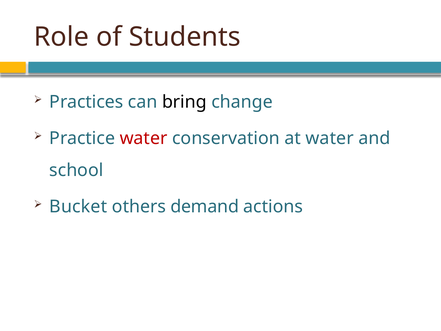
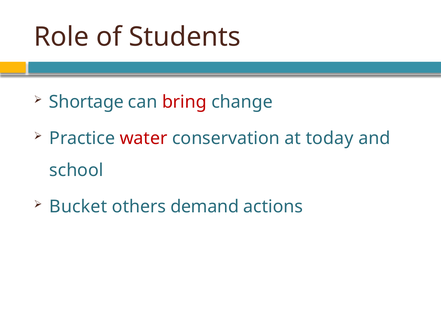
Practices: Practices -> Shortage
bring colour: black -> red
at water: water -> today
